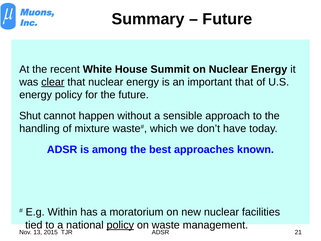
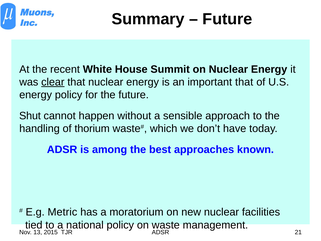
mixture: mixture -> thorium
Within: Within -> Metric
policy at (120, 225) underline: present -> none
